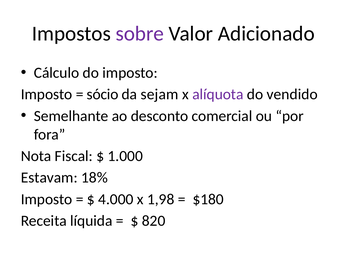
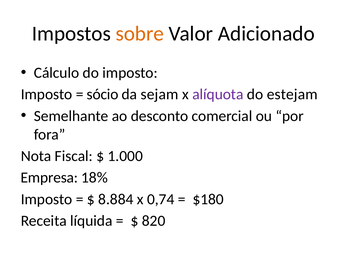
sobre colour: purple -> orange
vendido: vendido -> estejam
Estavam: Estavam -> Empresa
4.000: 4.000 -> 8.884
1,98: 1,98 -> 0,74
